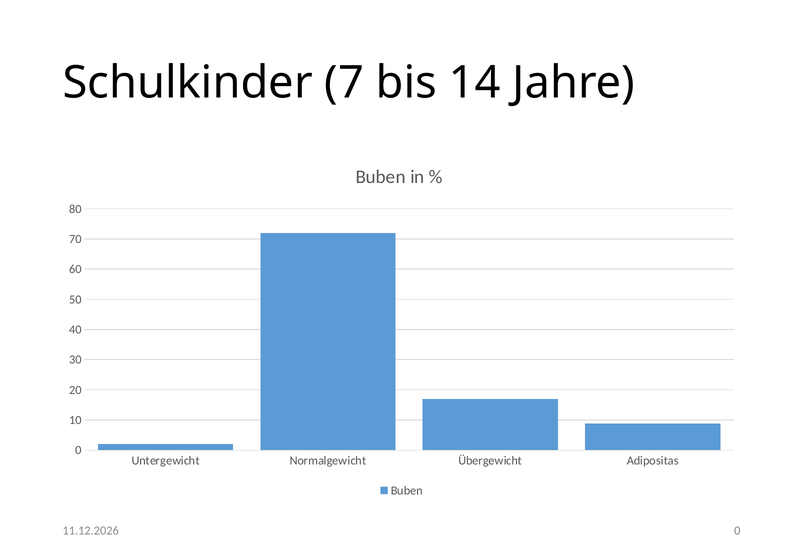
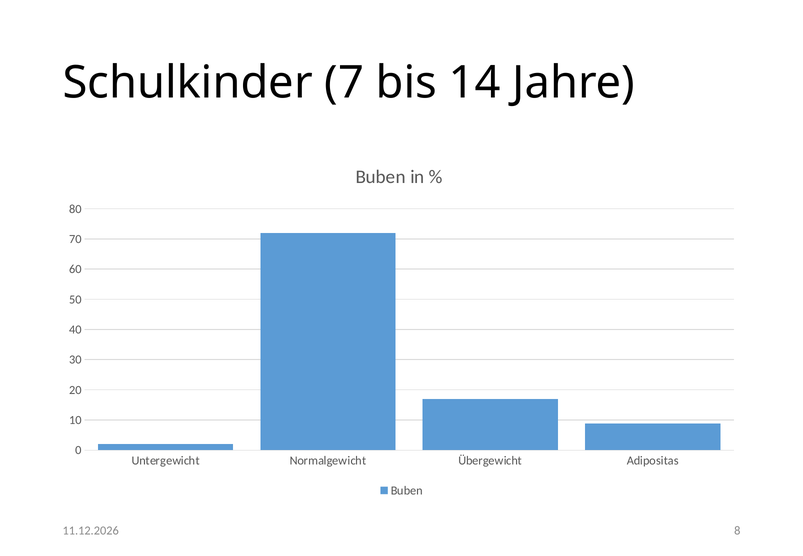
0 at (737, 531): 0 -> 8
